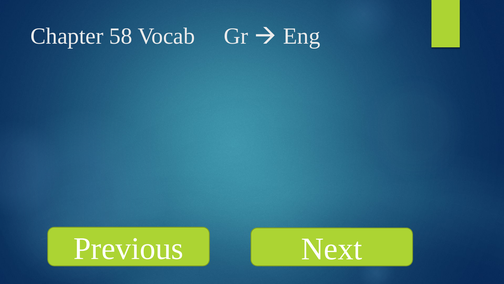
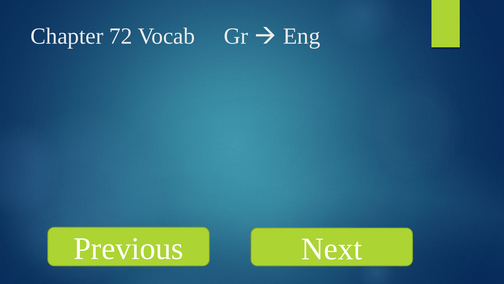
58: 58 -> 72
